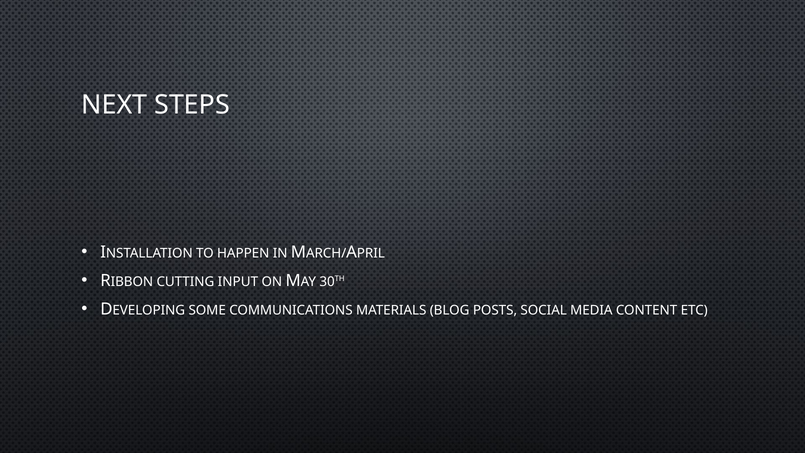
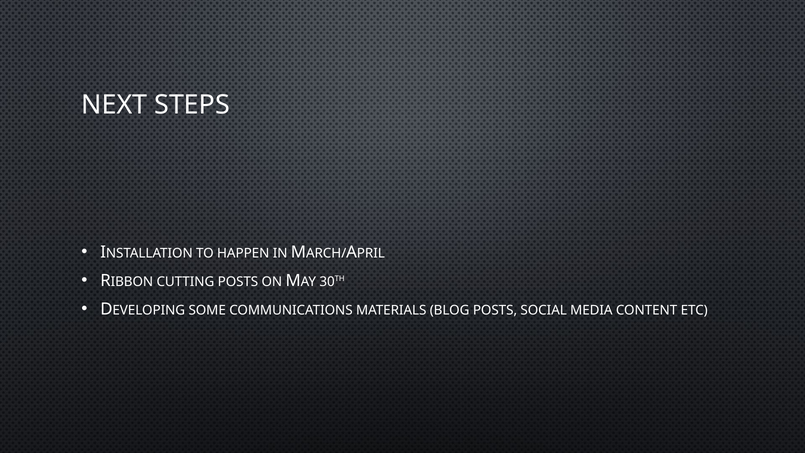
CUTTING INPUT: INPUT -> POSTS
